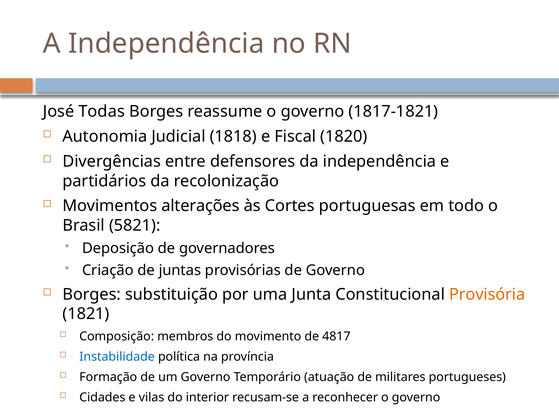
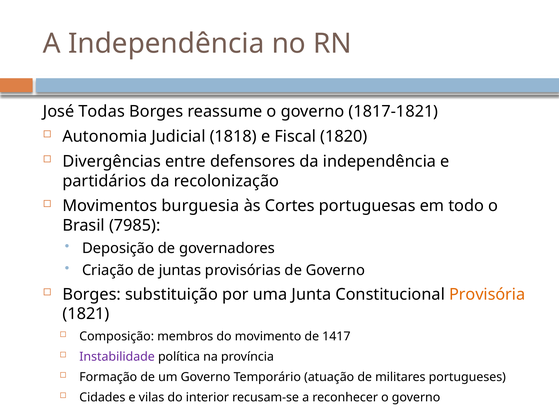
alterações: alterações -> burguesia
5821: 5821 -> 7985
4817: 4817 -> 1417
Instabilidade colour: blue -> purple
